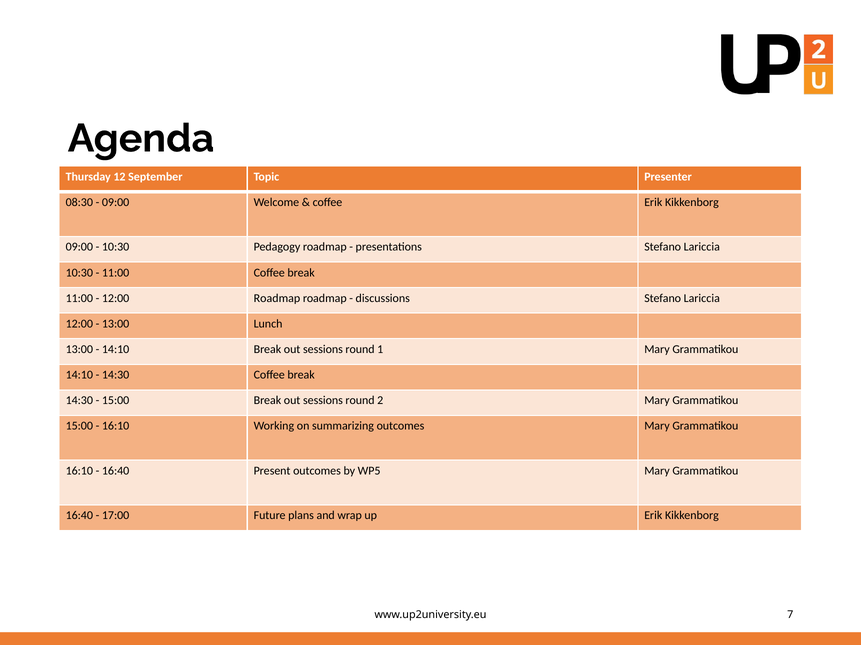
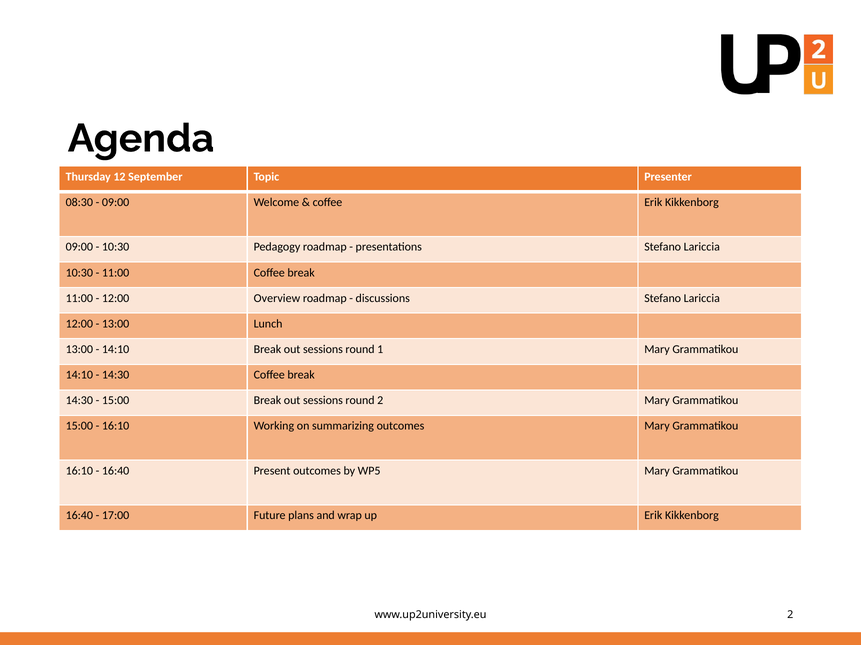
12:00 Roadmap: Roadmap -> Overview
www.up2university.eu 7: 7 -> 2
